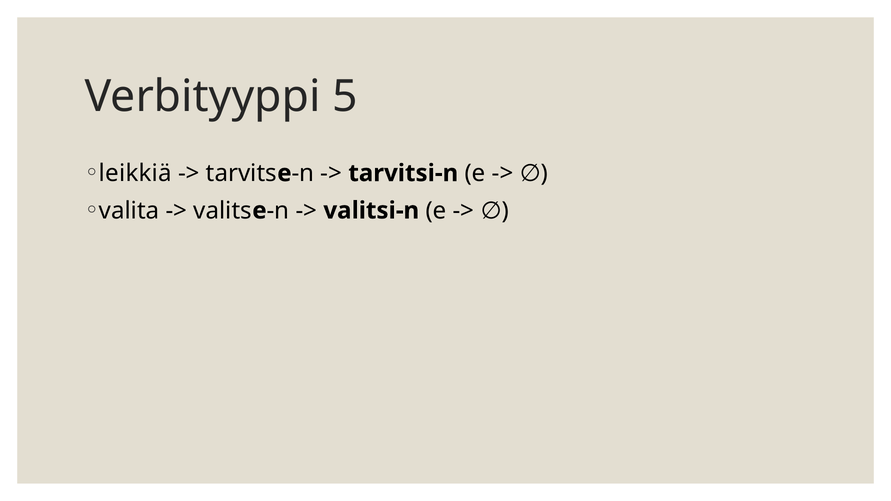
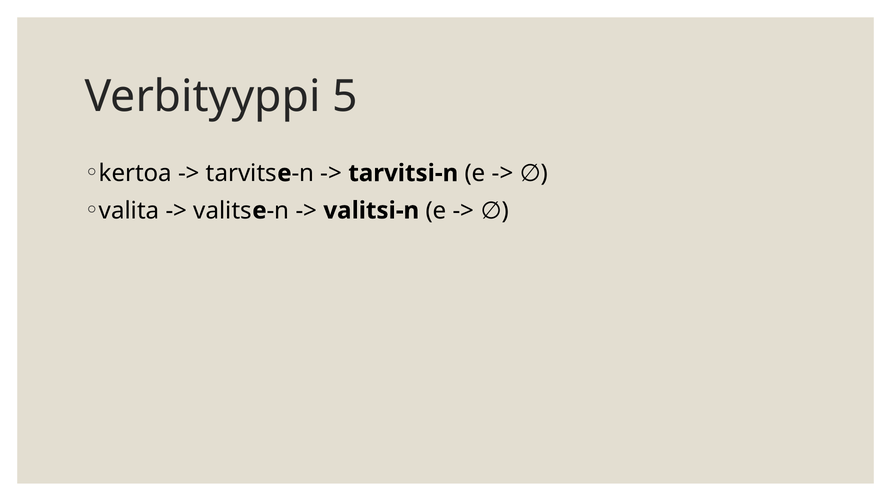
leikkiä: leikkiä -> kertoa
